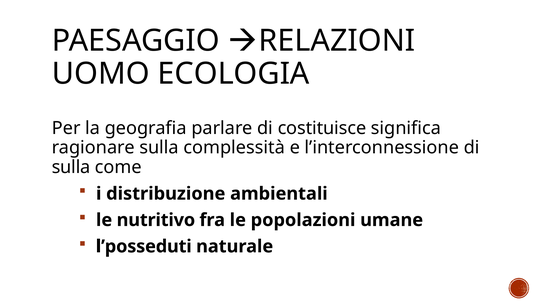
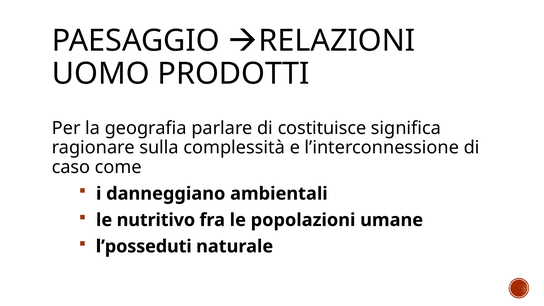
ECOLOGIA: ECOLOGIA -> PRODOTTI
sulla at (71, 167): sulla -> caso
distribuzione: distribuzione -> danneggiano
